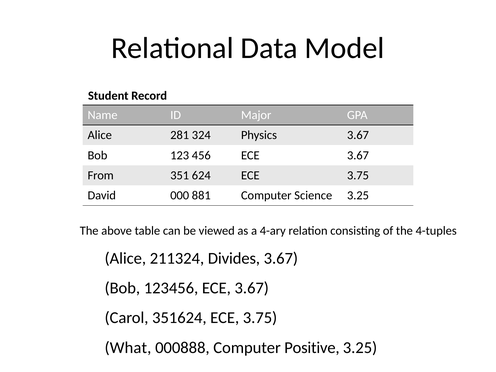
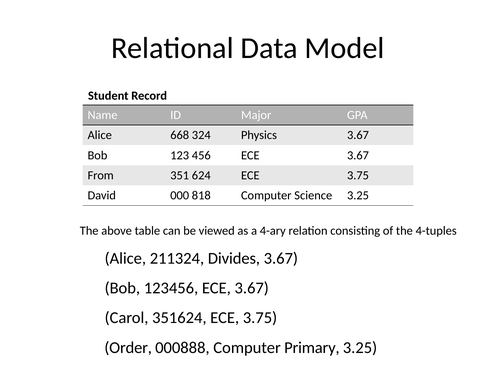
281: 281 -> 668
881: 881 -> 818
What: What -> Order
Positive: Positive -> Primary
